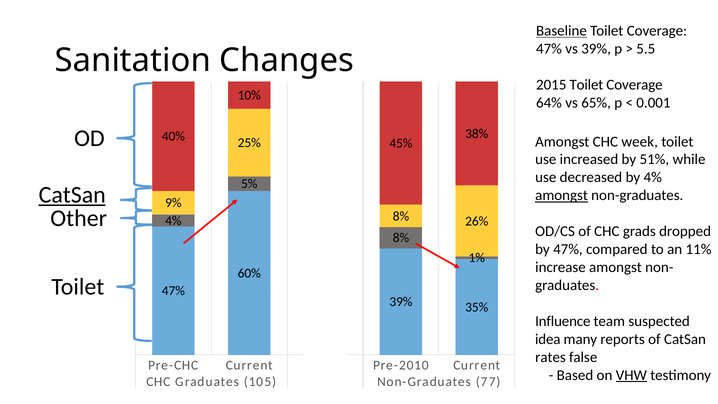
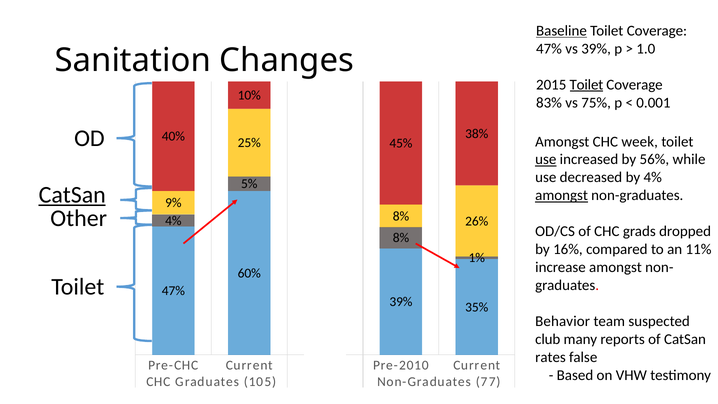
5.5: 5.5 -> 1.0
Toilet at (586, 85) underline: none -> present
64%: 64% -> 83%
65%: 65% -> 75%
use at (546, 159) underline: none -> present
51%: 51% -> 56%
by 47%: 47% -> 16%
Influence: Influence -> Behavior
idea: idea -> club
VHW underline: present -> none
